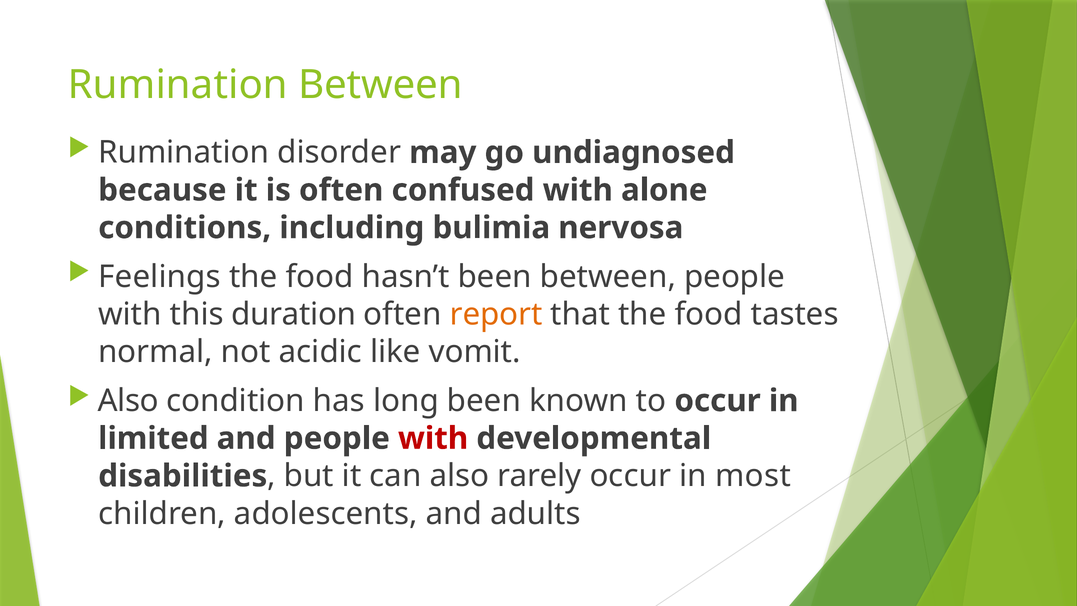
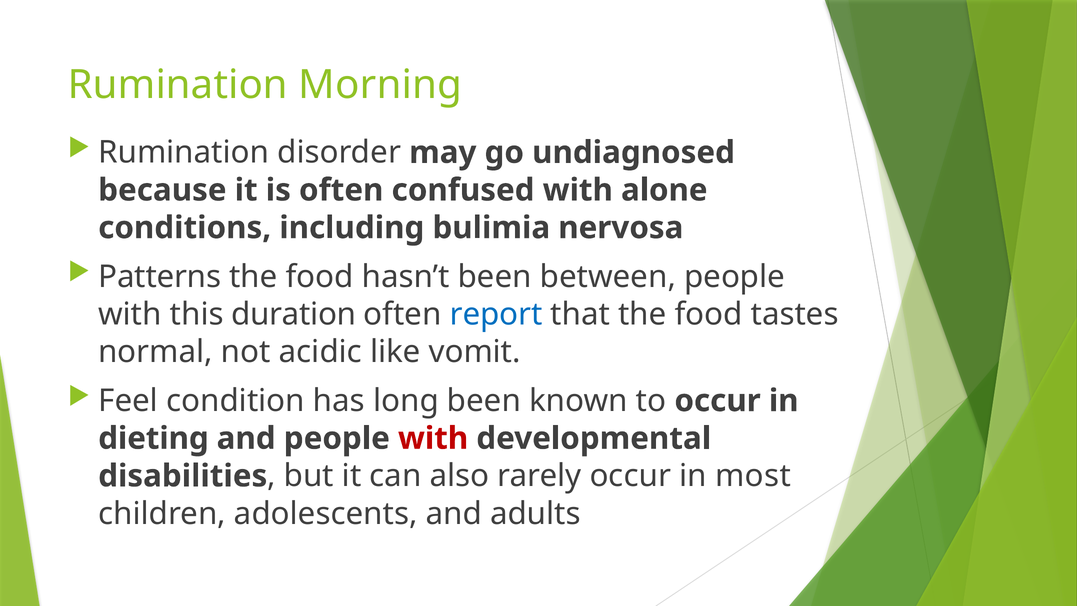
Rumination Between: Between -> Morning
Feelings: Feelings -> Patterns
report colour: orange -> blue
Also at (128, 401): Also -> Feel
limited: limited -> dieting
